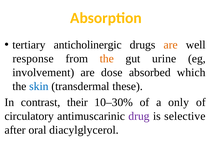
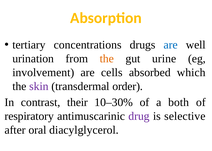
anticholinergic: anticholinergic -> concentrations
are at (171, 45) colour: orange -> blue
response: response -> urination
dose: dose -> cells
skin colour: blue -> purple
these: these -> order
only: only -> both
circulatory: circulatory -> respiratory
